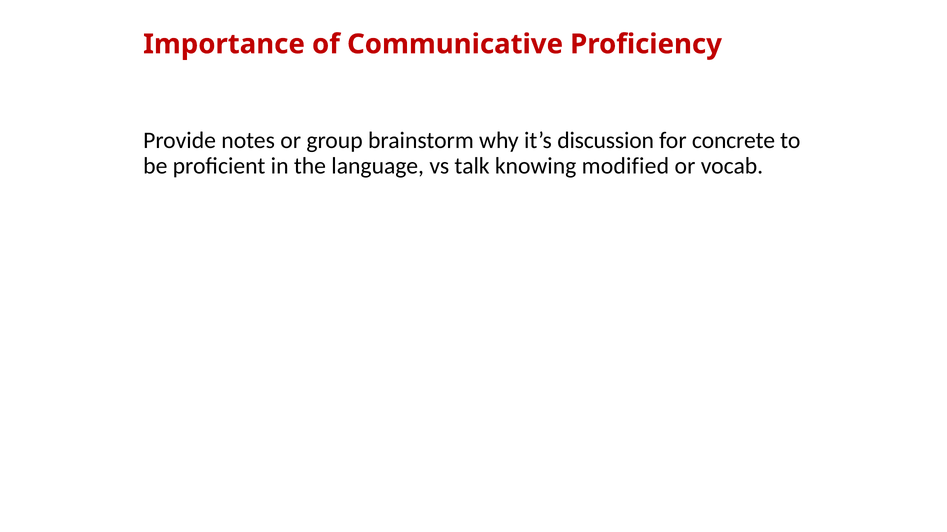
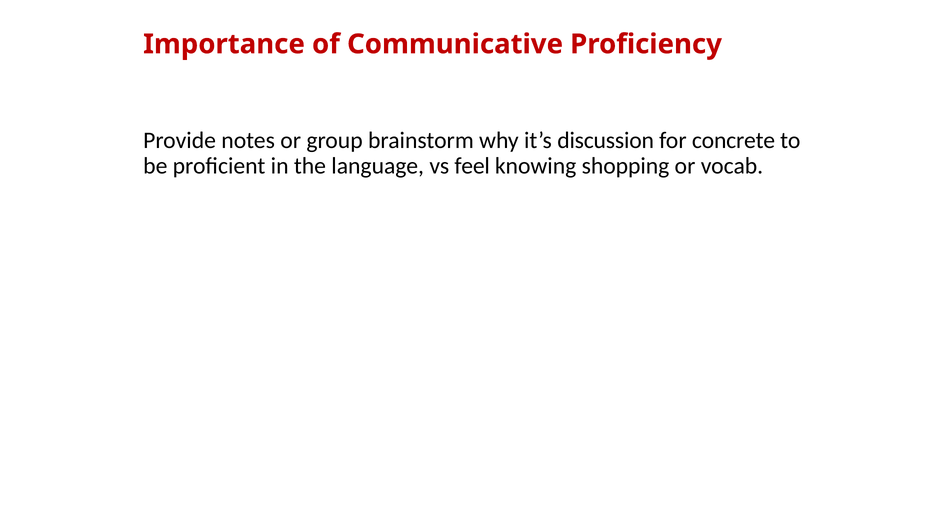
talk: talk -> feel
modified: modified -> shopping
